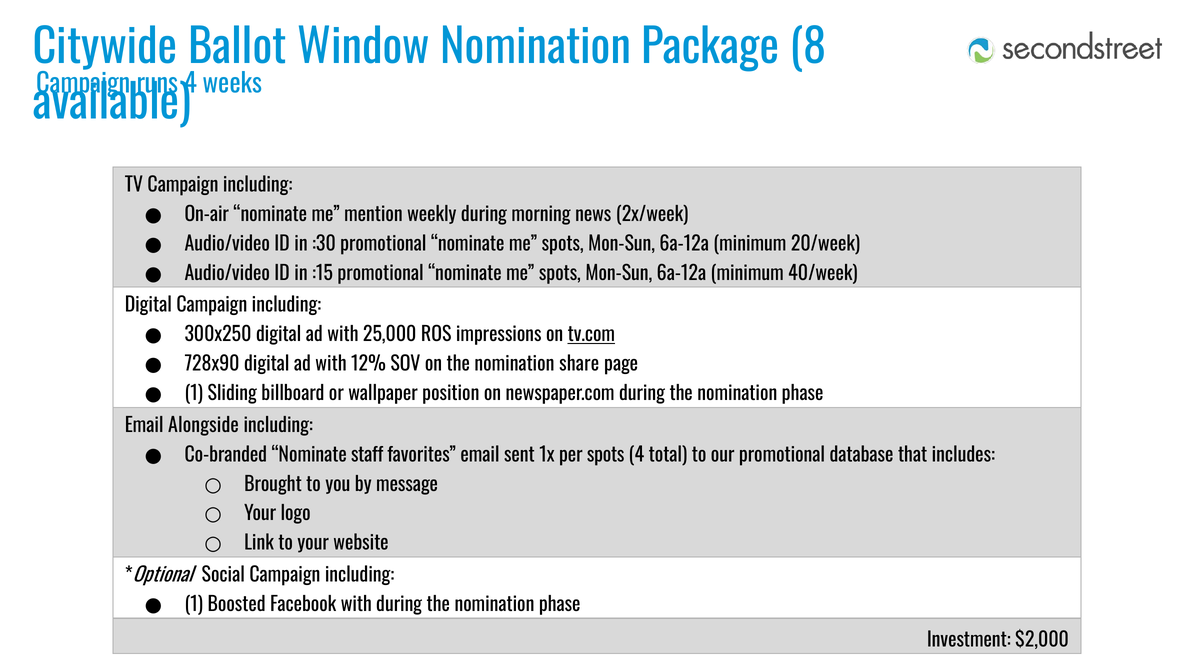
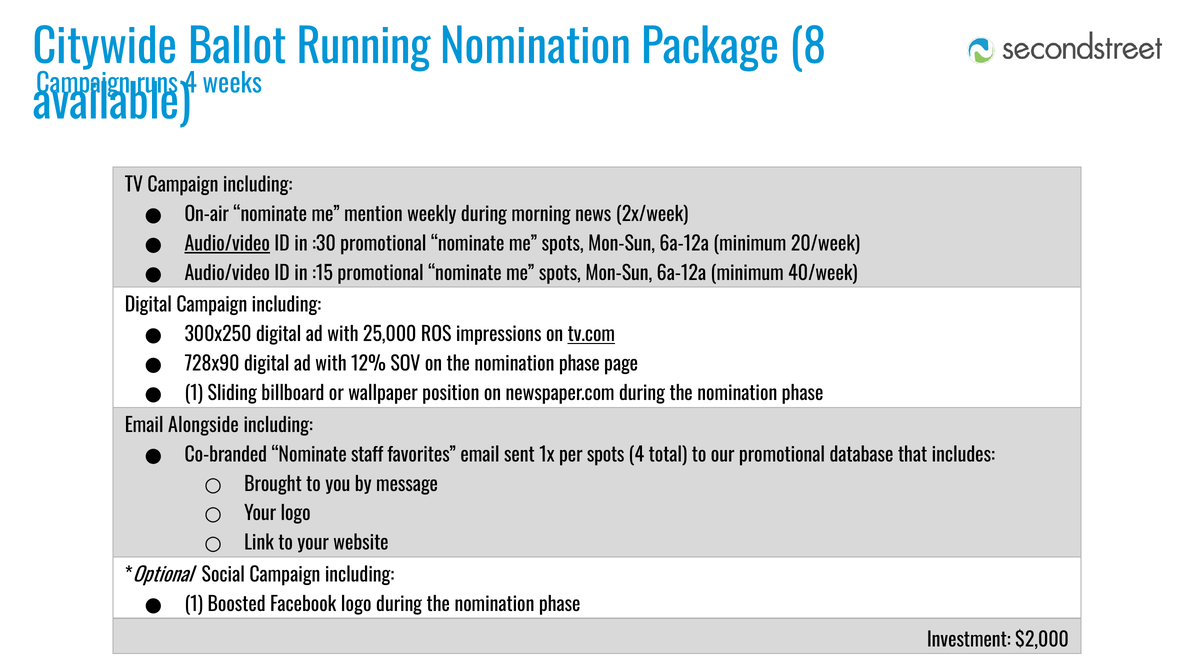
Window: Window -> Running
Audio/video at (227, 244) underline: none -> present
on the nomination share: share -> phase
Facebook with: with -> logo
